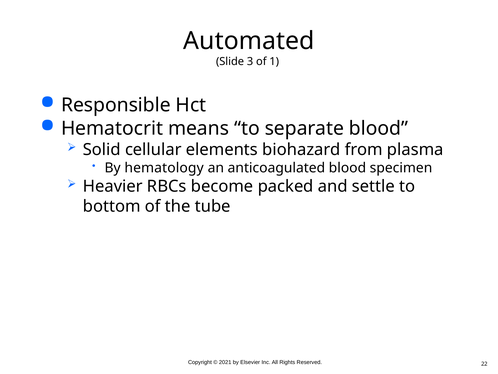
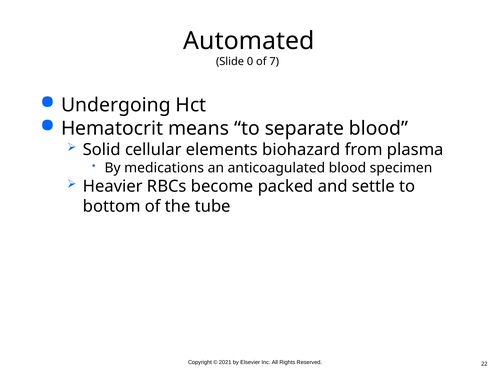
3: 3 -> 0
1: 1 -> 7
Responsible: Responsible -> Undergoing
hematology: hematology -> medications
